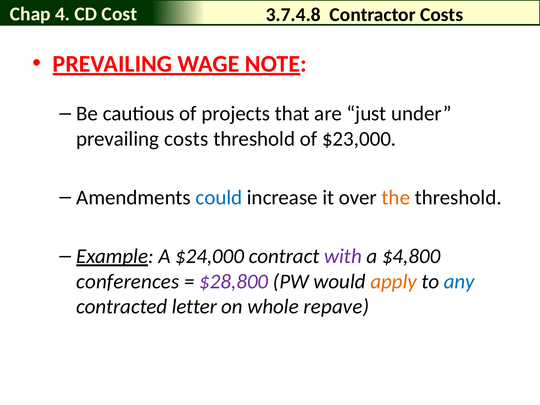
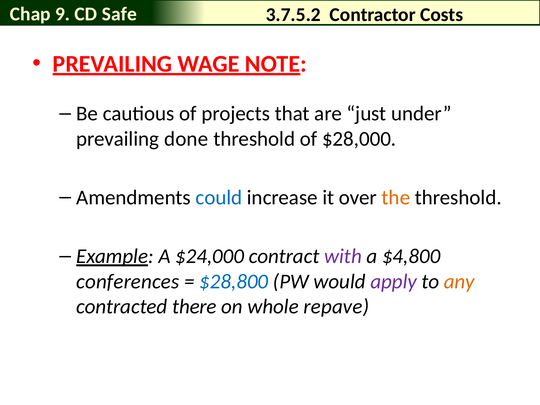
4: 4 -> 9
Cost: Cost -> Safe
3.7.4.8: 3.7.4.8 -> 3.7.5.2
prevailing costs: costs -> done
$23,000: $23,000 -> $28,000
$28,800 colour: purple -> blue
apply colour: orange -> purple
any colour: blue -> orange
letter: letter -> there
